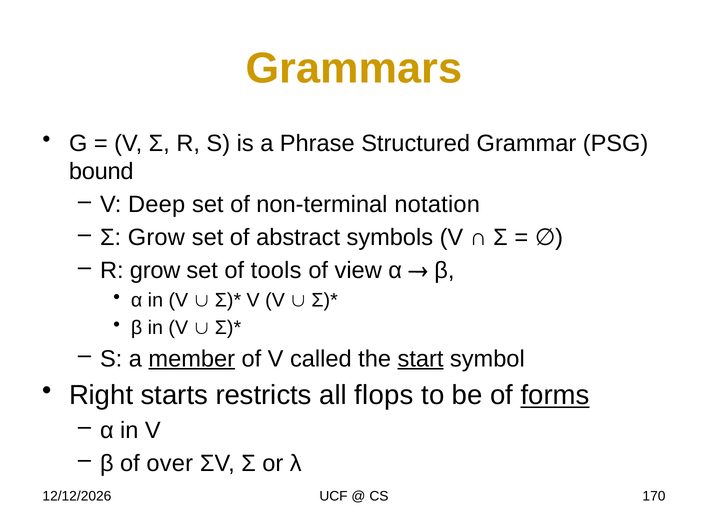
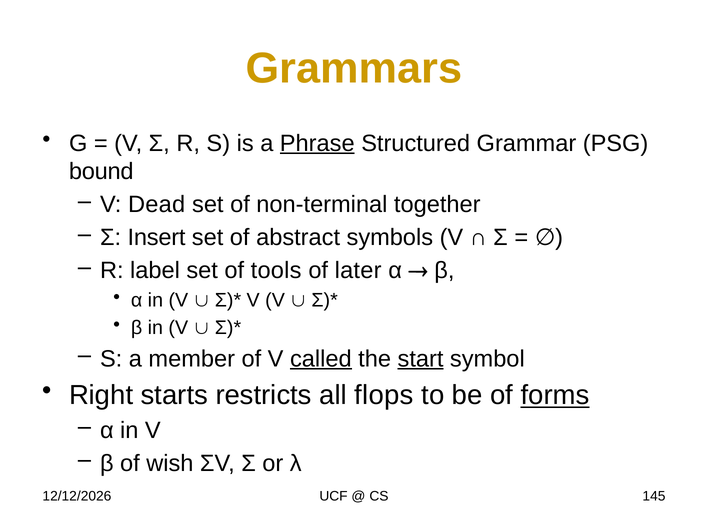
Phrase underline: none -> present
Deep: Deep -> Dead
notation: notation -> together
Σ Grow: Grow -> Insert
R grow: grow -> label
view: view -> later
member underline: present -> none
called underline: none -> present
over: over -> wish
170: 170 -> 145
